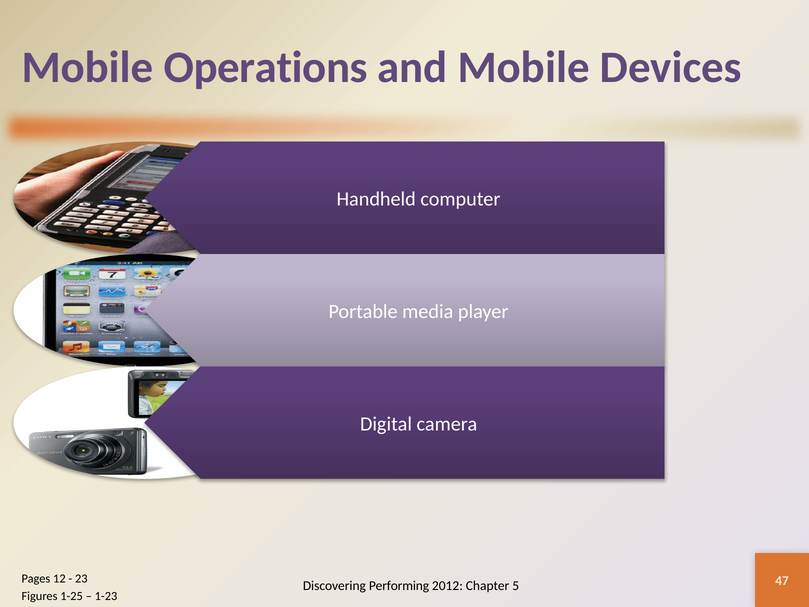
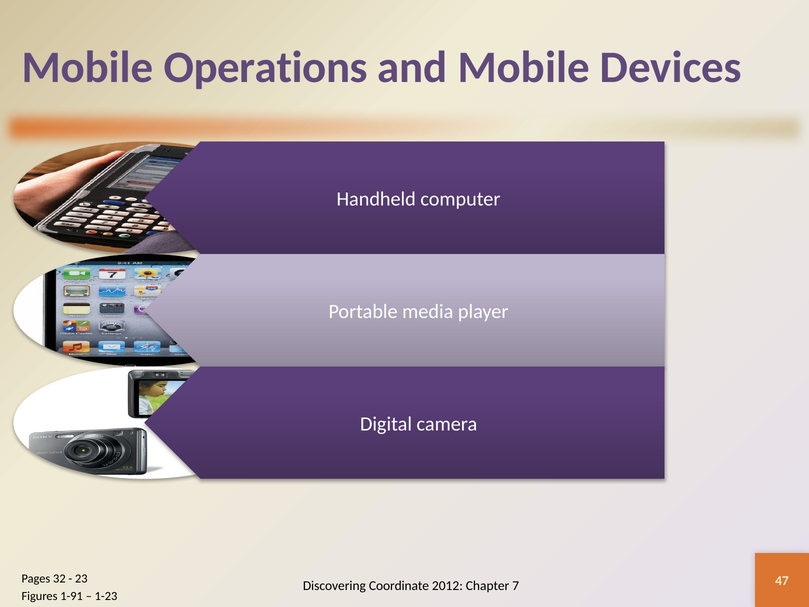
12: 12 -> 32
Performing: Performing -> Coordinate
5: 5 -> 7
1-25: 1-25 -> 1-91
